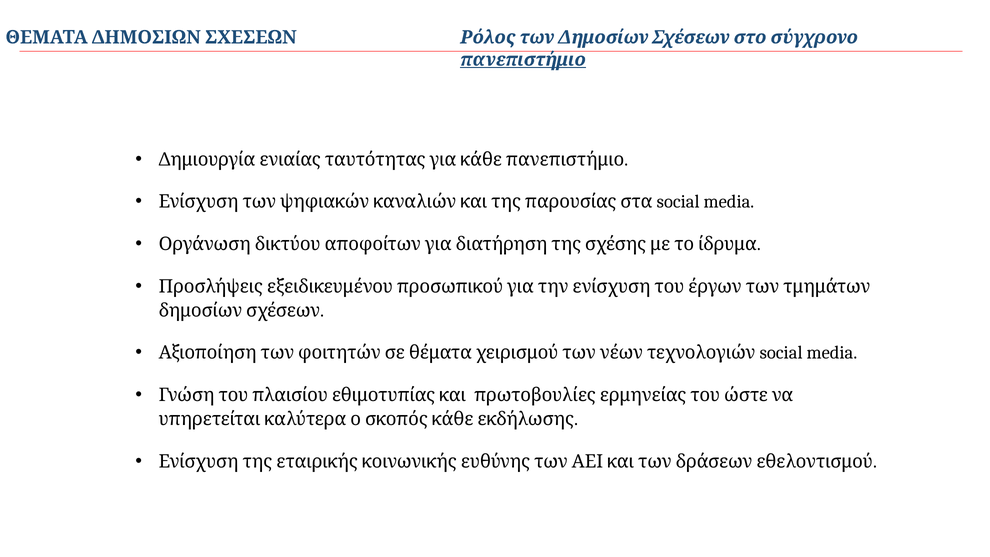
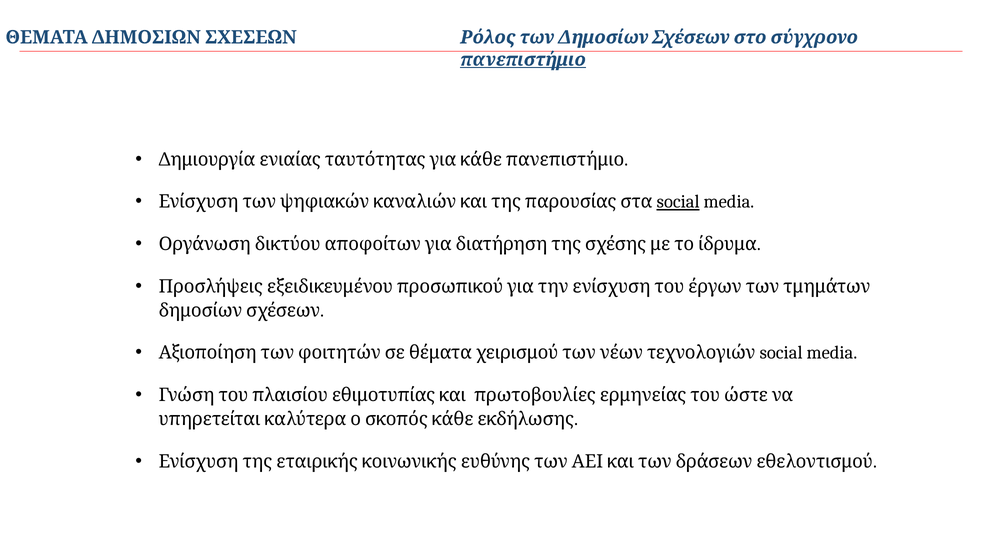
social at (678, 202) underline: none -> present
